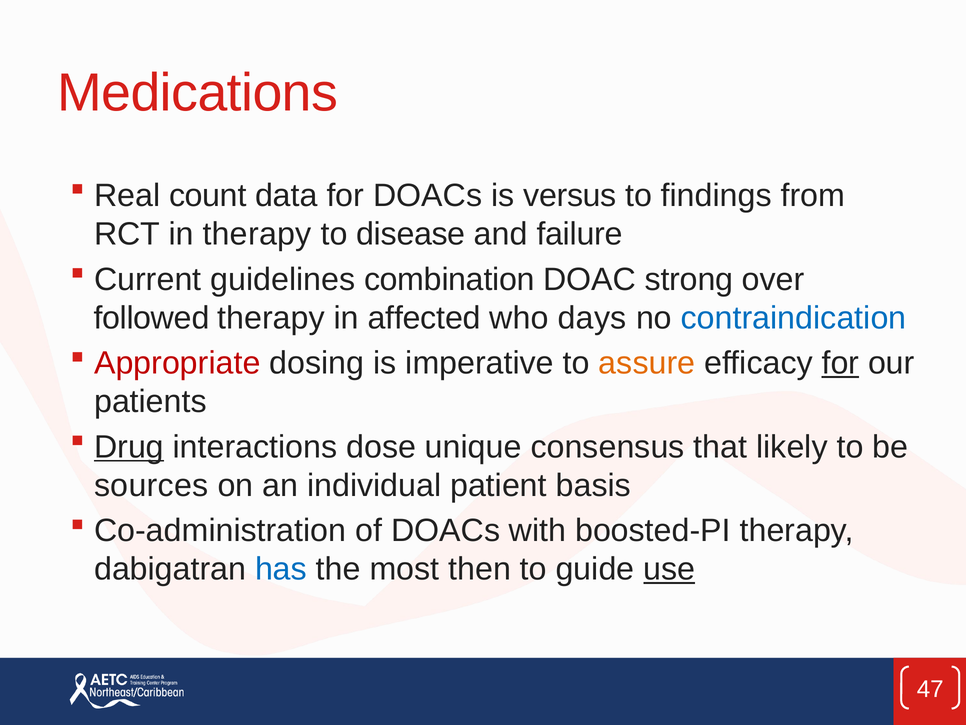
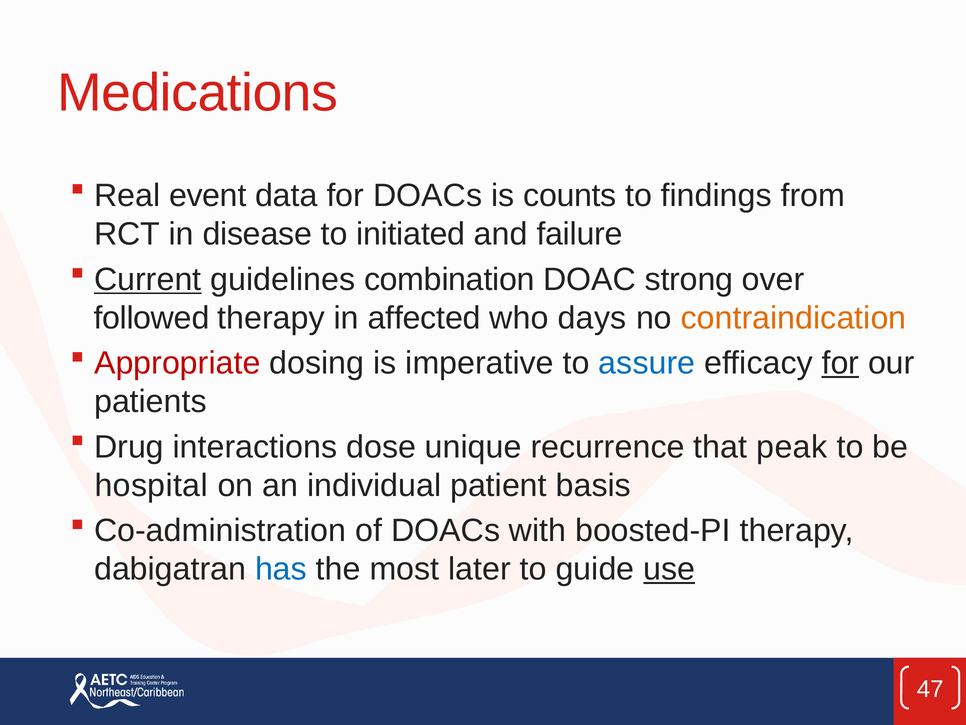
count: count -> event
versus: versus -> counts
in therapy: therapy -> disease
disease: disease -> initiated
Current underline: none -> present
contraindication colour: blue -> orange
assure colour: orange -> blue
Drug underline: present -> none
consensus: consensus -> recurrence
likely: likely -> peak
sources: sources -> hospital
then: then -> later
